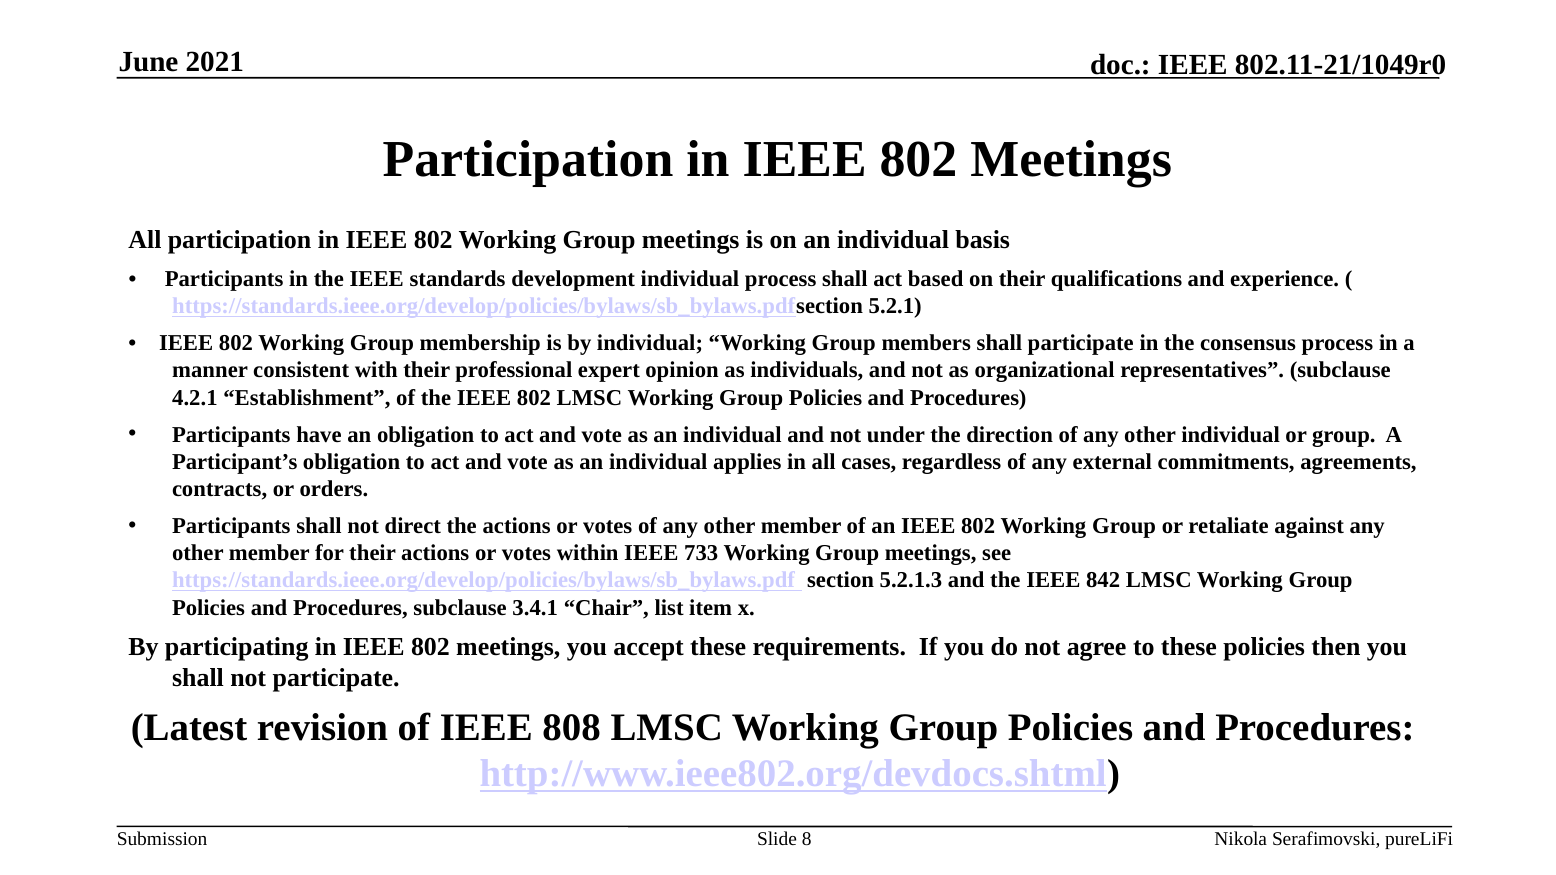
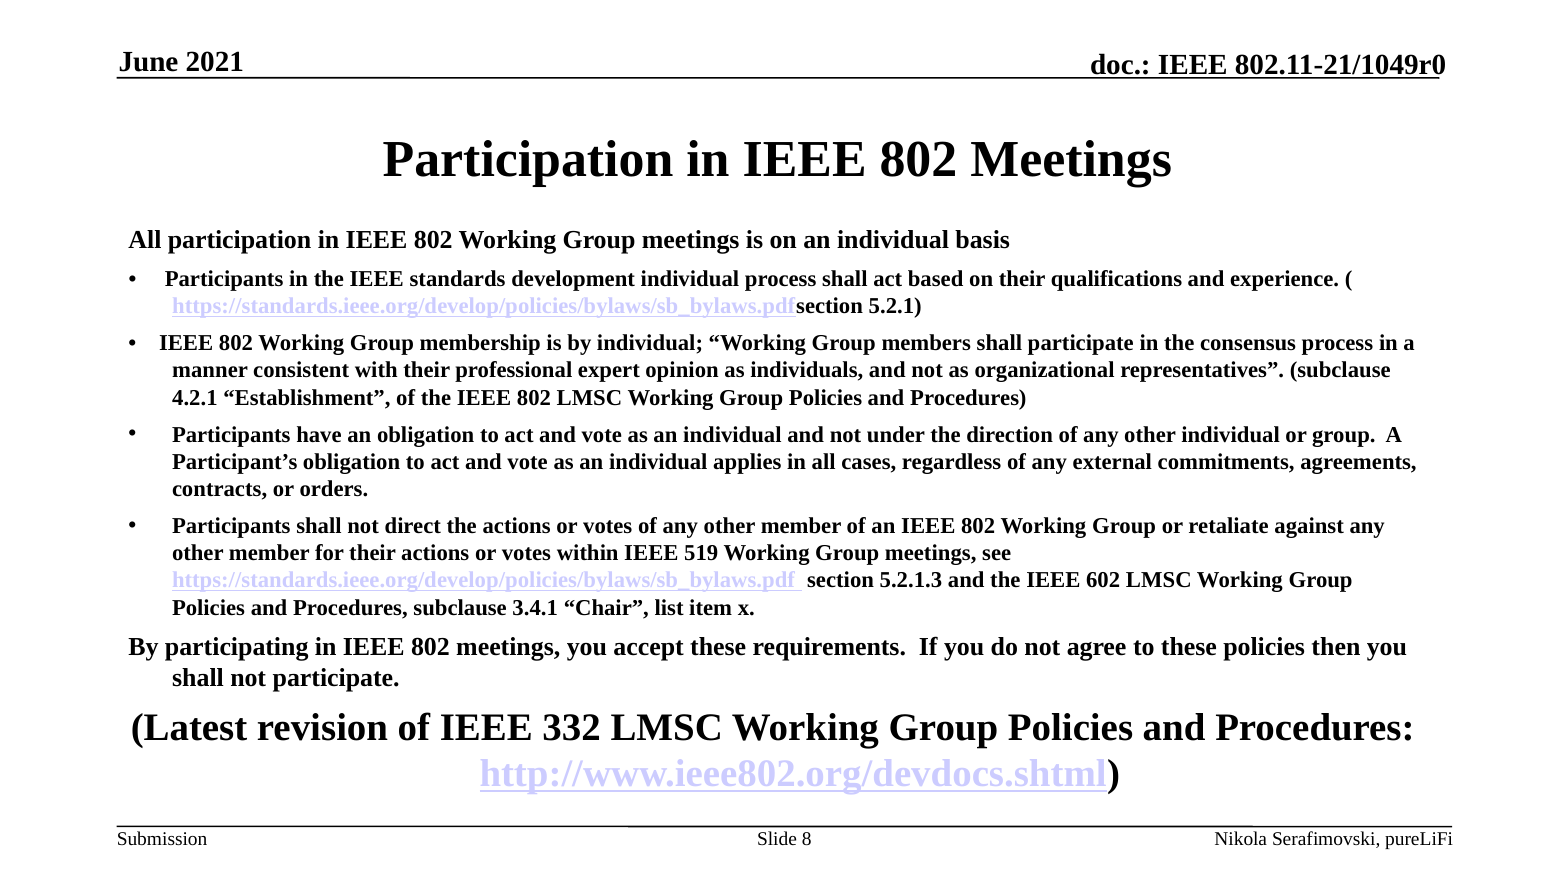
733: 733 -> 519
842: 842 -> 602
808: 808 -> 332
